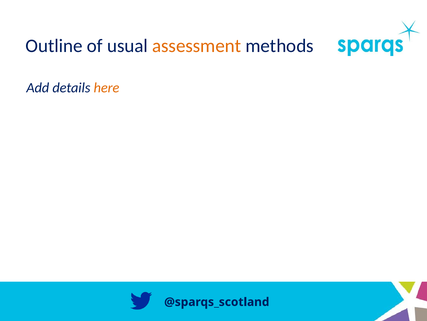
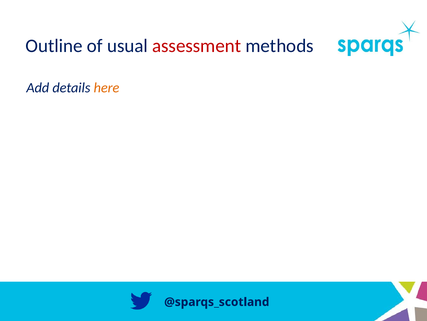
assessment colour: orange -> red
